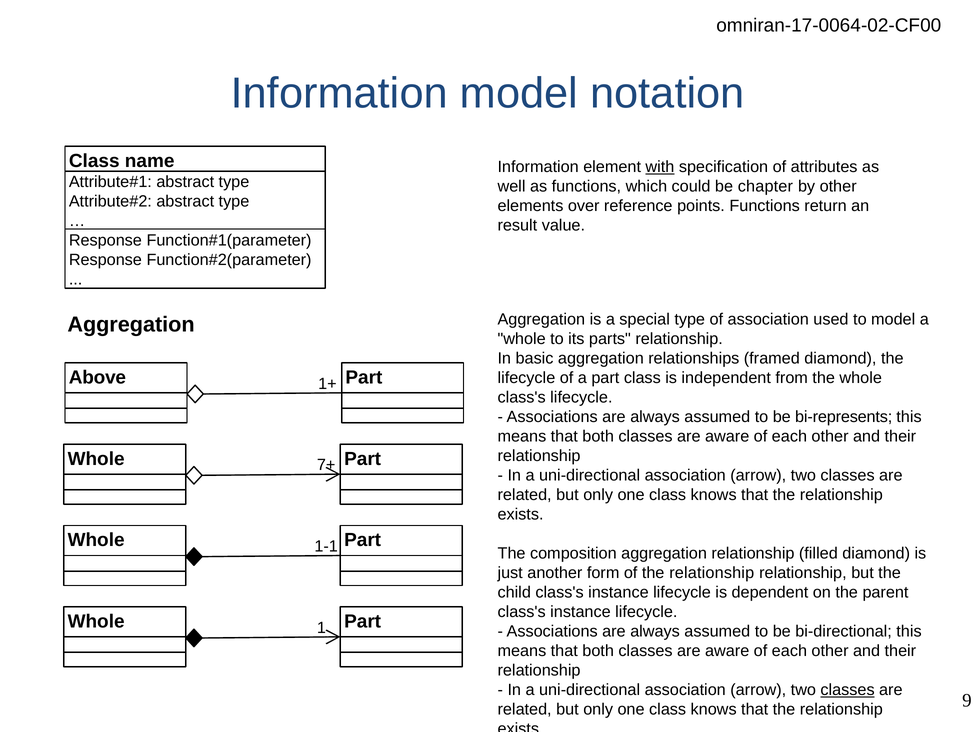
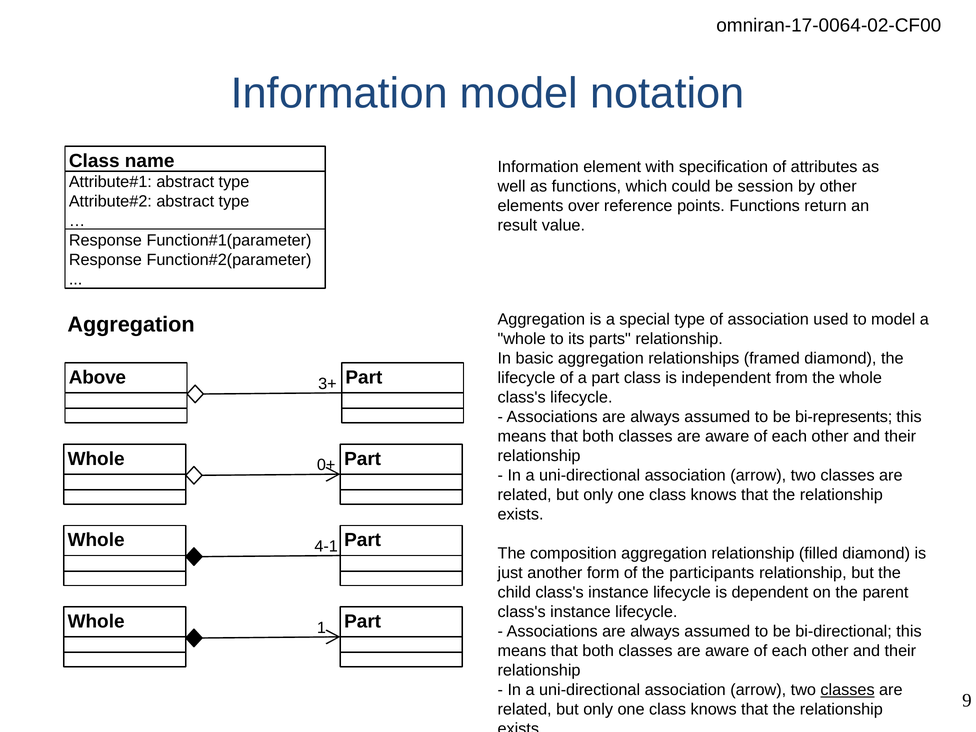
with underline: present -> none
chapter: chapter -> session
1+: 1+ -> 3+
7+: 7+ -> 0+
1-1: 1-1 -> 4-1
of the relationship: relationship -> participants
